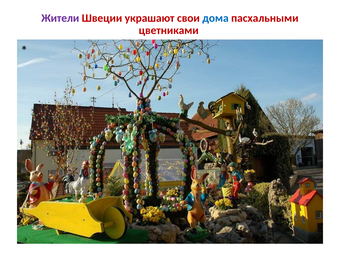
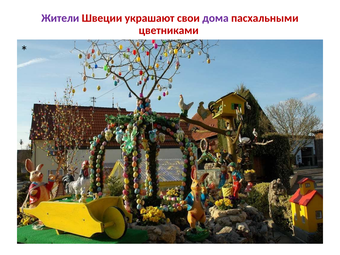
дома colour: blue -> purple
